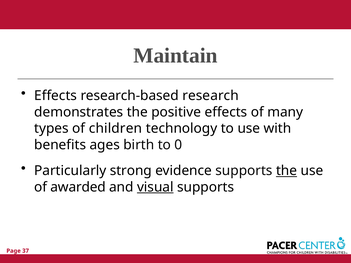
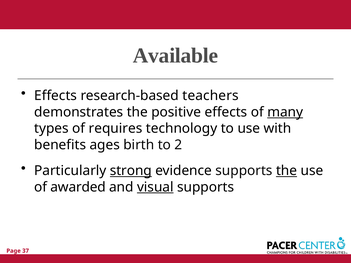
Maintain: Maintain -> Available
research: research -> teachers
many underline: none -> present
children: children -> requires
0: 0 -> 2
strong underline: none -> present
